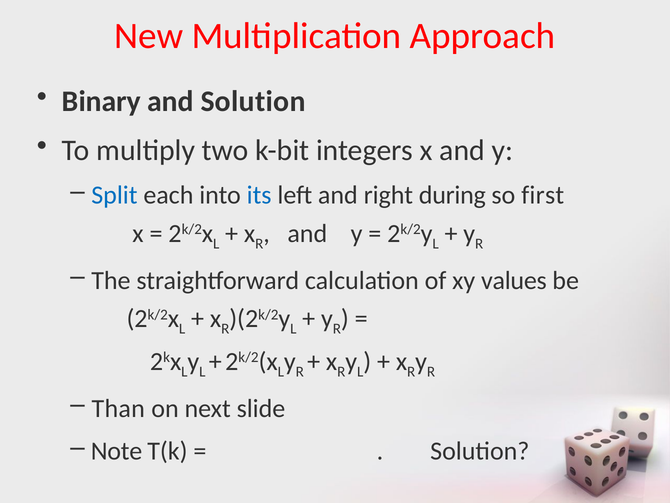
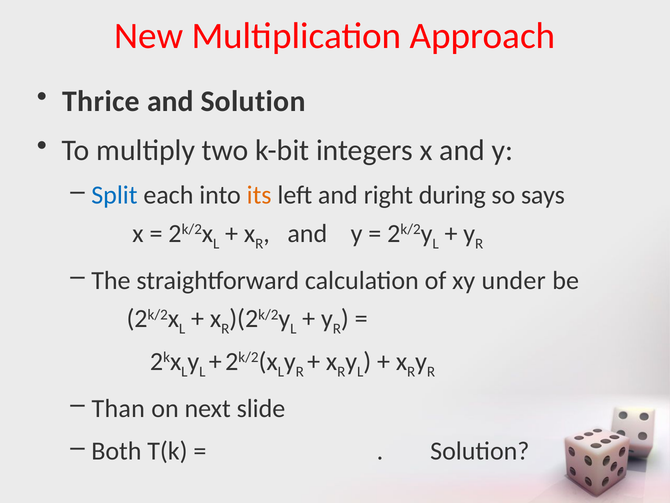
Binary: Binary -> Thrice
its colour: blue -> orange
first: first -> says
values: values -> under
Note: Note -> Both
